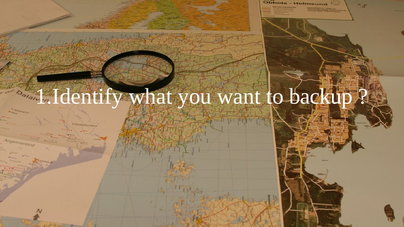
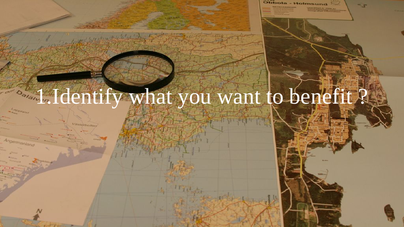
backup: backup -> benefit
